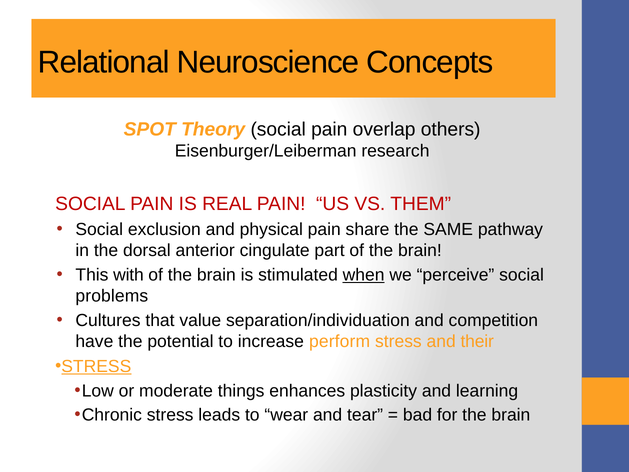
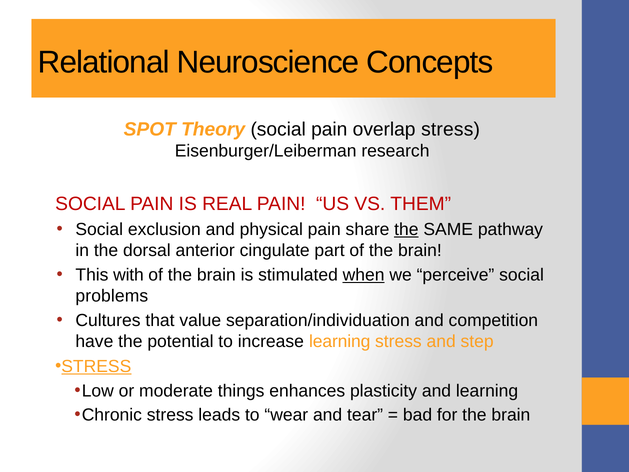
overlap others: others -> stress
the at (406, 229) underline: none -> present
increase perform: perform -> learning
their: their -> step
